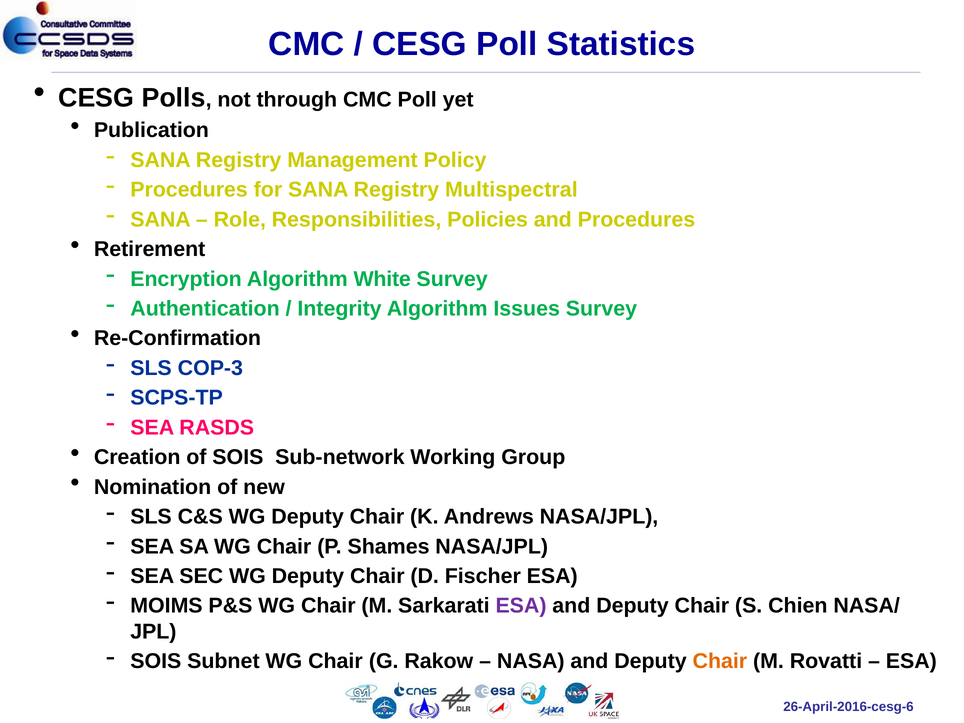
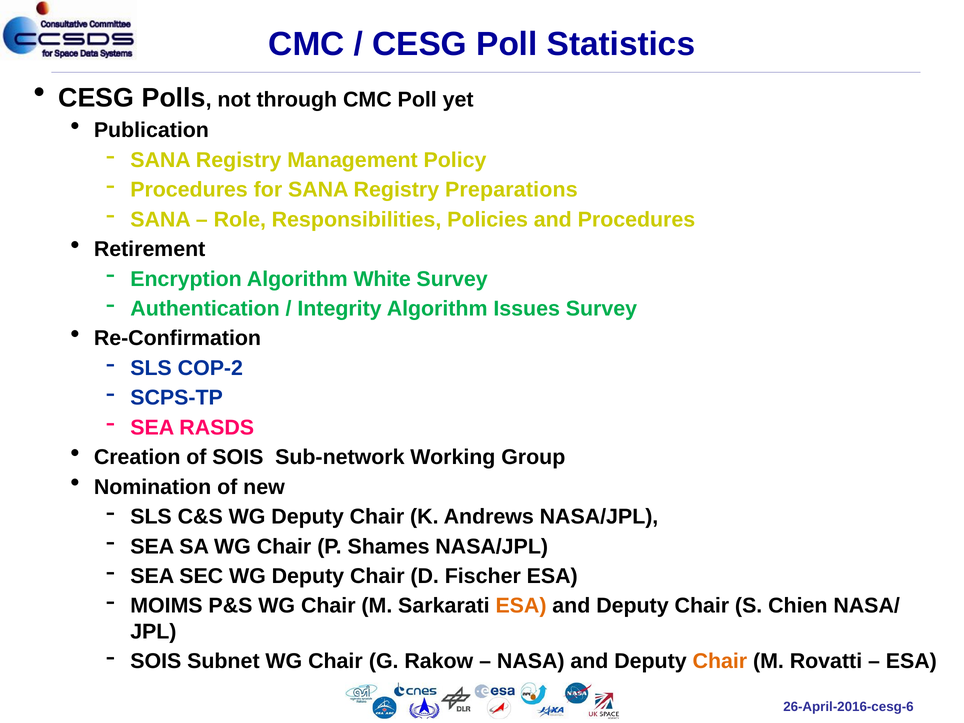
Multispectral: Multispectral -> Preparations
COP-3: COP-3 -> COP-2
ESA at (521, 606) colour: purple -> orange
